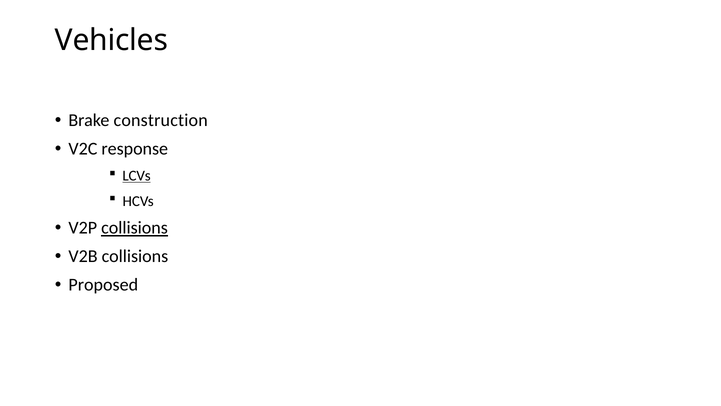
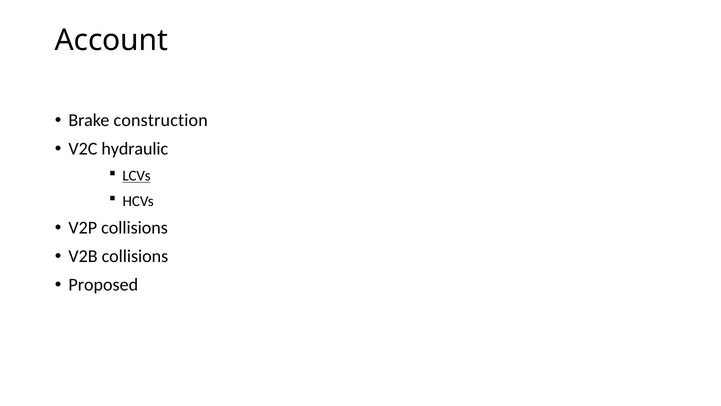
Vehicles: Vehicles -> Account
response: response -> hydraulic
collisions at (135, 228) underline: present -> none
